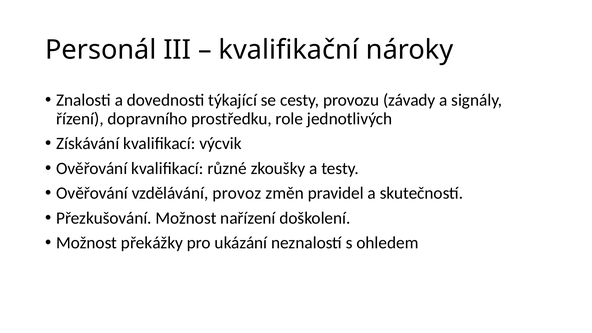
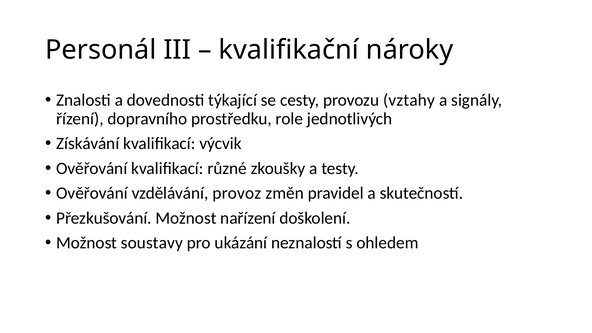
závady: závady -> vztahy
překážky: překážky -> soustavy
